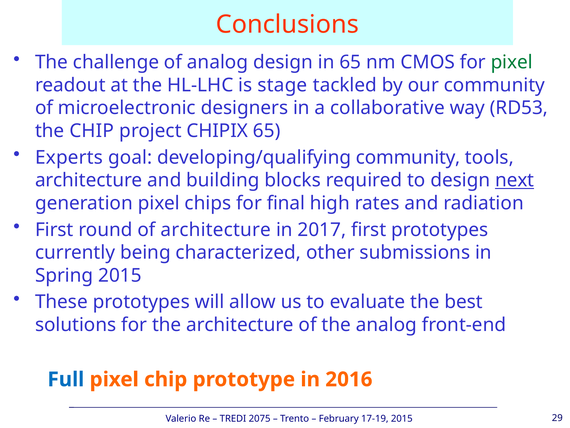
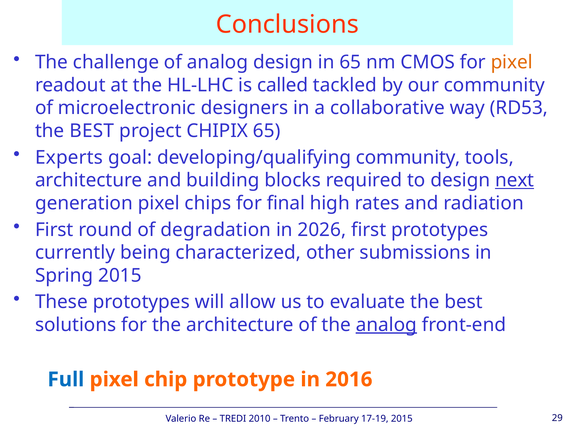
pixel at (512, 62) colour: green -> orange
stage: stage -> called
CHIP at (92, 131): CHIP -> BEST
of architecture: architecture -> degradation
2017: 2017 -> 2026
analog at (386, 324) underline: none -> present
2075: 2075 -> 2010
